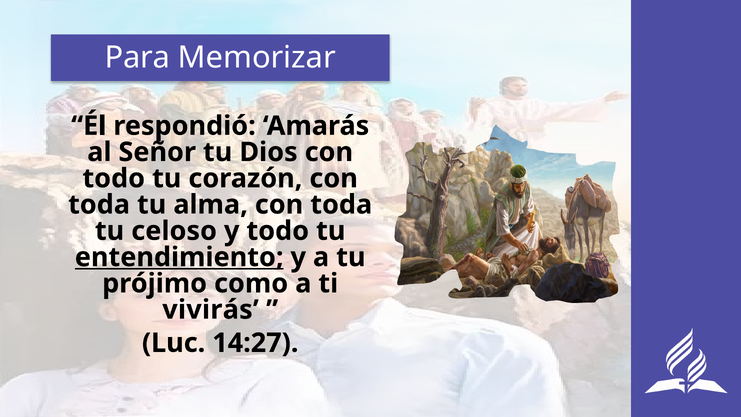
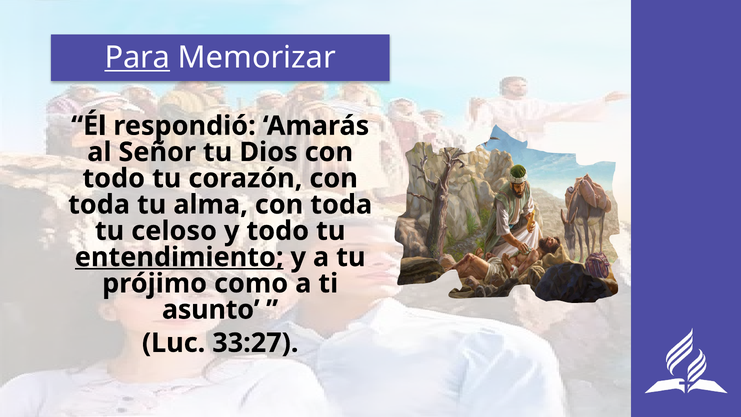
Para underline: none -> present
vivirás: vivirás -> asunto
14:27: 14:27 -> 33:27
